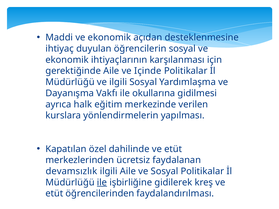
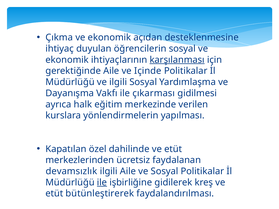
Maddi: Maddi -> Çıkma
karşılanması underline: none -> present
okullarına: okullarına -> çıkarması
öğrencilerinden: öğrencilerinden -> bütünleştirerek
